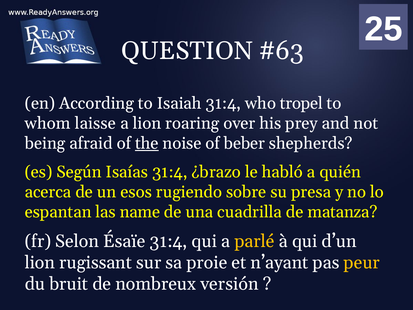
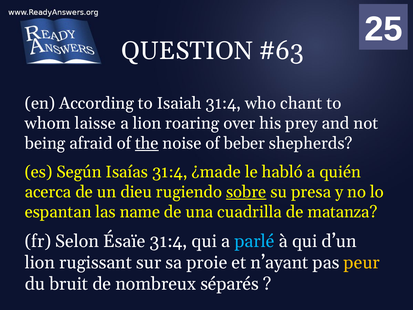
tropel: tropel -> chant
¿brazo: ¿brazo -> ¿made
esos: esos -> dieu
sobre underline: none -> present
parlé colour: yellow -> light blue
versión: versión -> séparés
